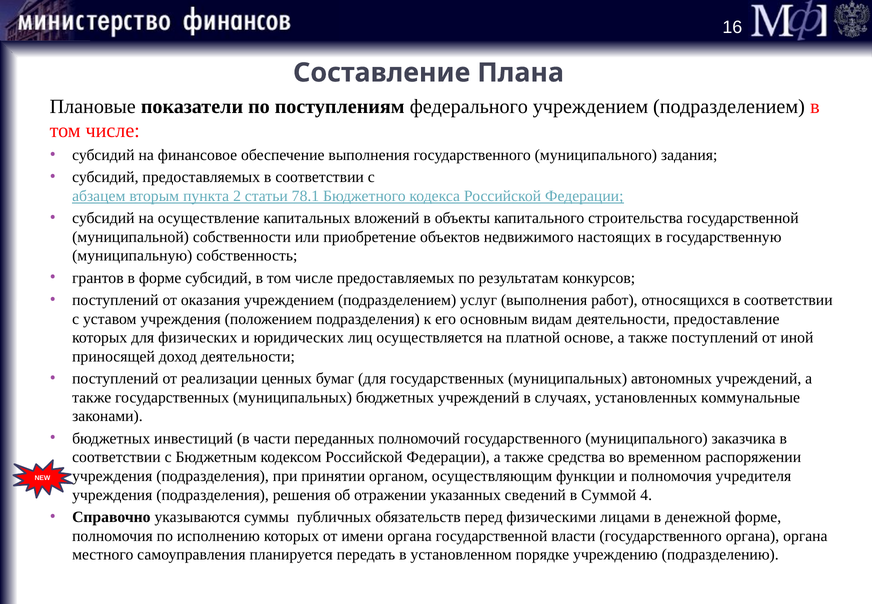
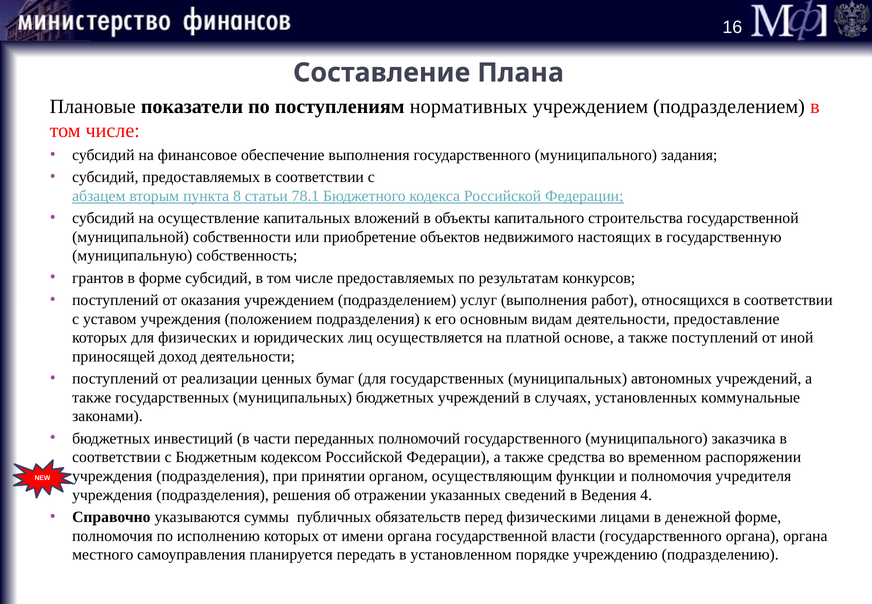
федерального: федерального -> нормативных
2: 2 -> 8
Суммой: Суммой -> Ведения
